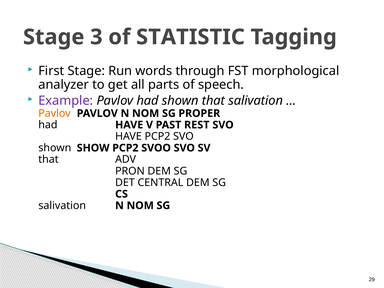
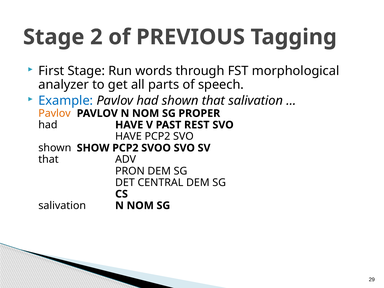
3: 3 -> 2
STATISTIC: STATISTIC -> PREVIOUS
Example colour: purple -> blue
